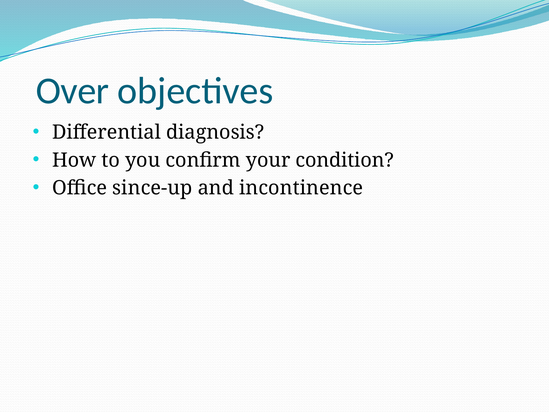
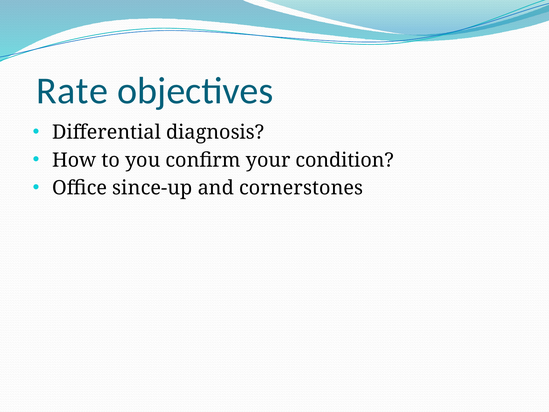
Over: Over -> Rate
incontinence: incontinence -> cornerstones
